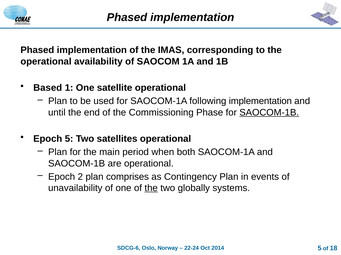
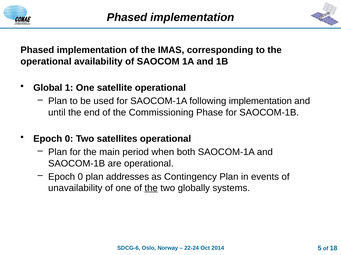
Based: Based -> Global
SAOCOM-1B at (269, 113) underline: present -> none
5 at (69, 139): 5 -> 0
2 at (80, 177): 2 -> 0
comprises: comprises -> addresses
